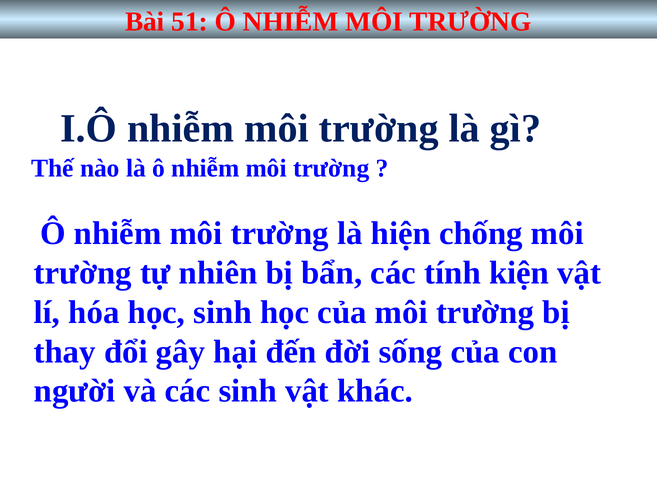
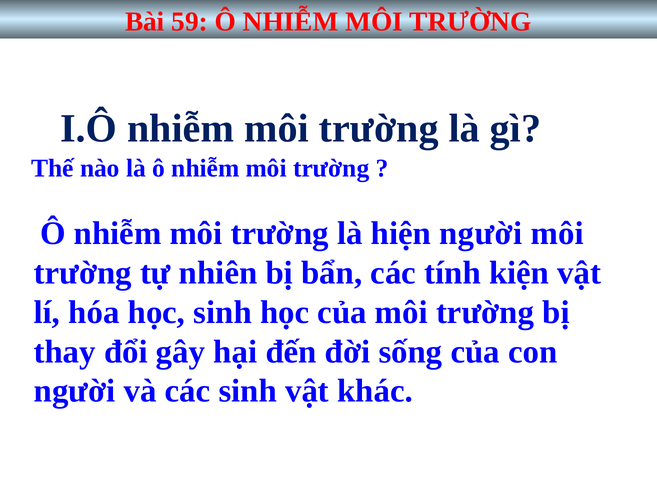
51: 51 -> 59
hiện chống: chống -> người
